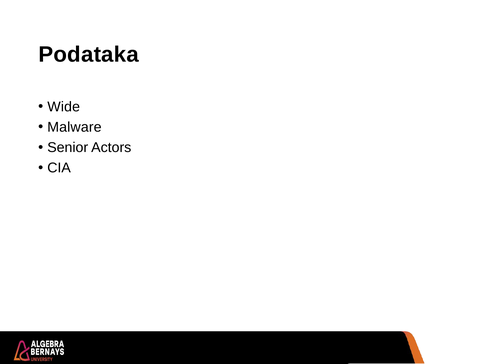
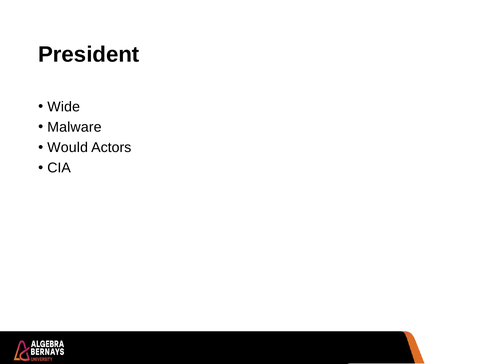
Podataka: Podataka -> President
Senior: Senior -> Would
